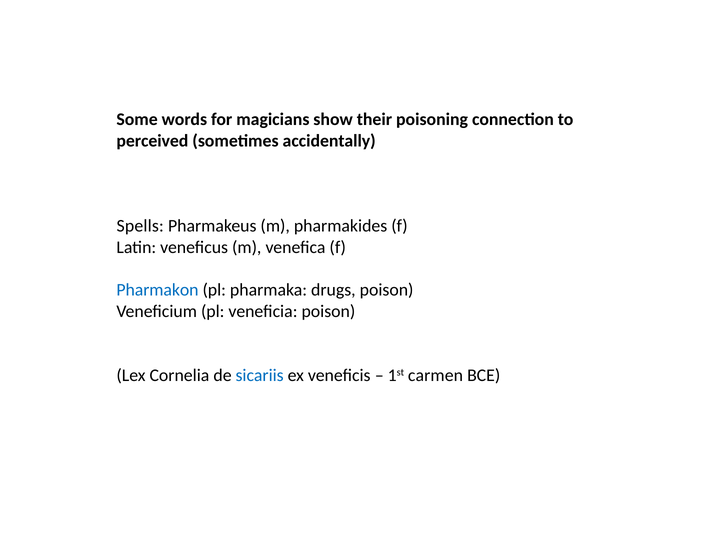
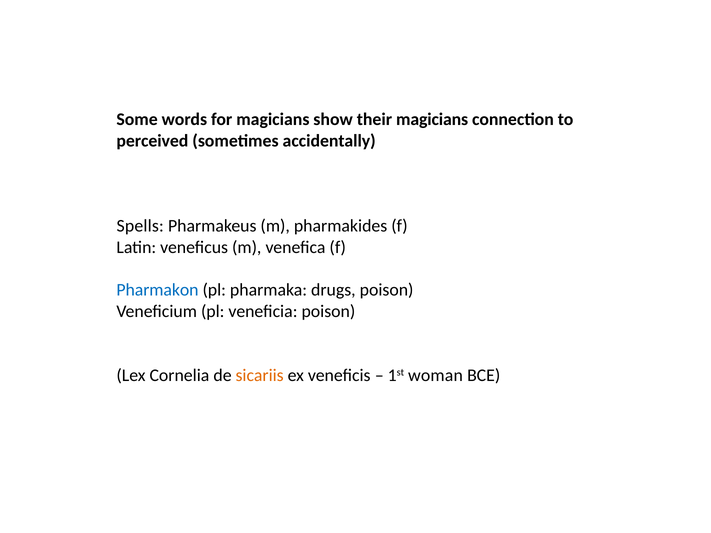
their poisoning: poisoning -> magicians
sicariis colour: blue -> orange
carmen: carmen -> woman
